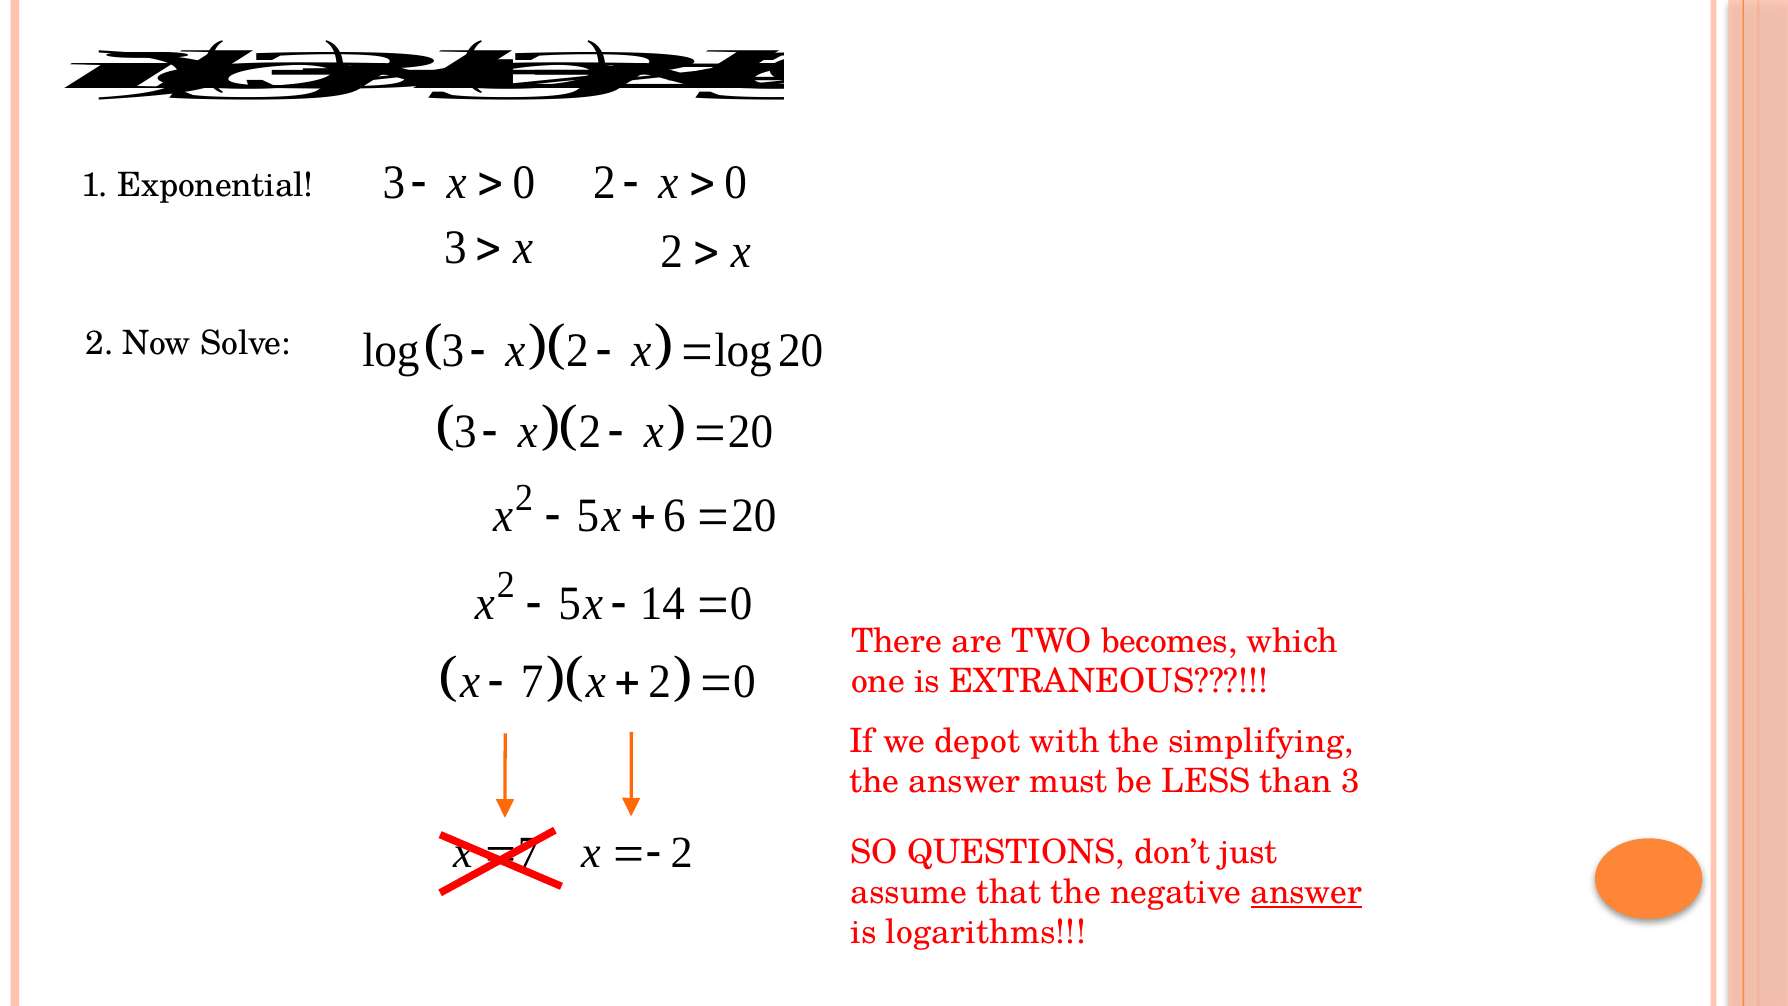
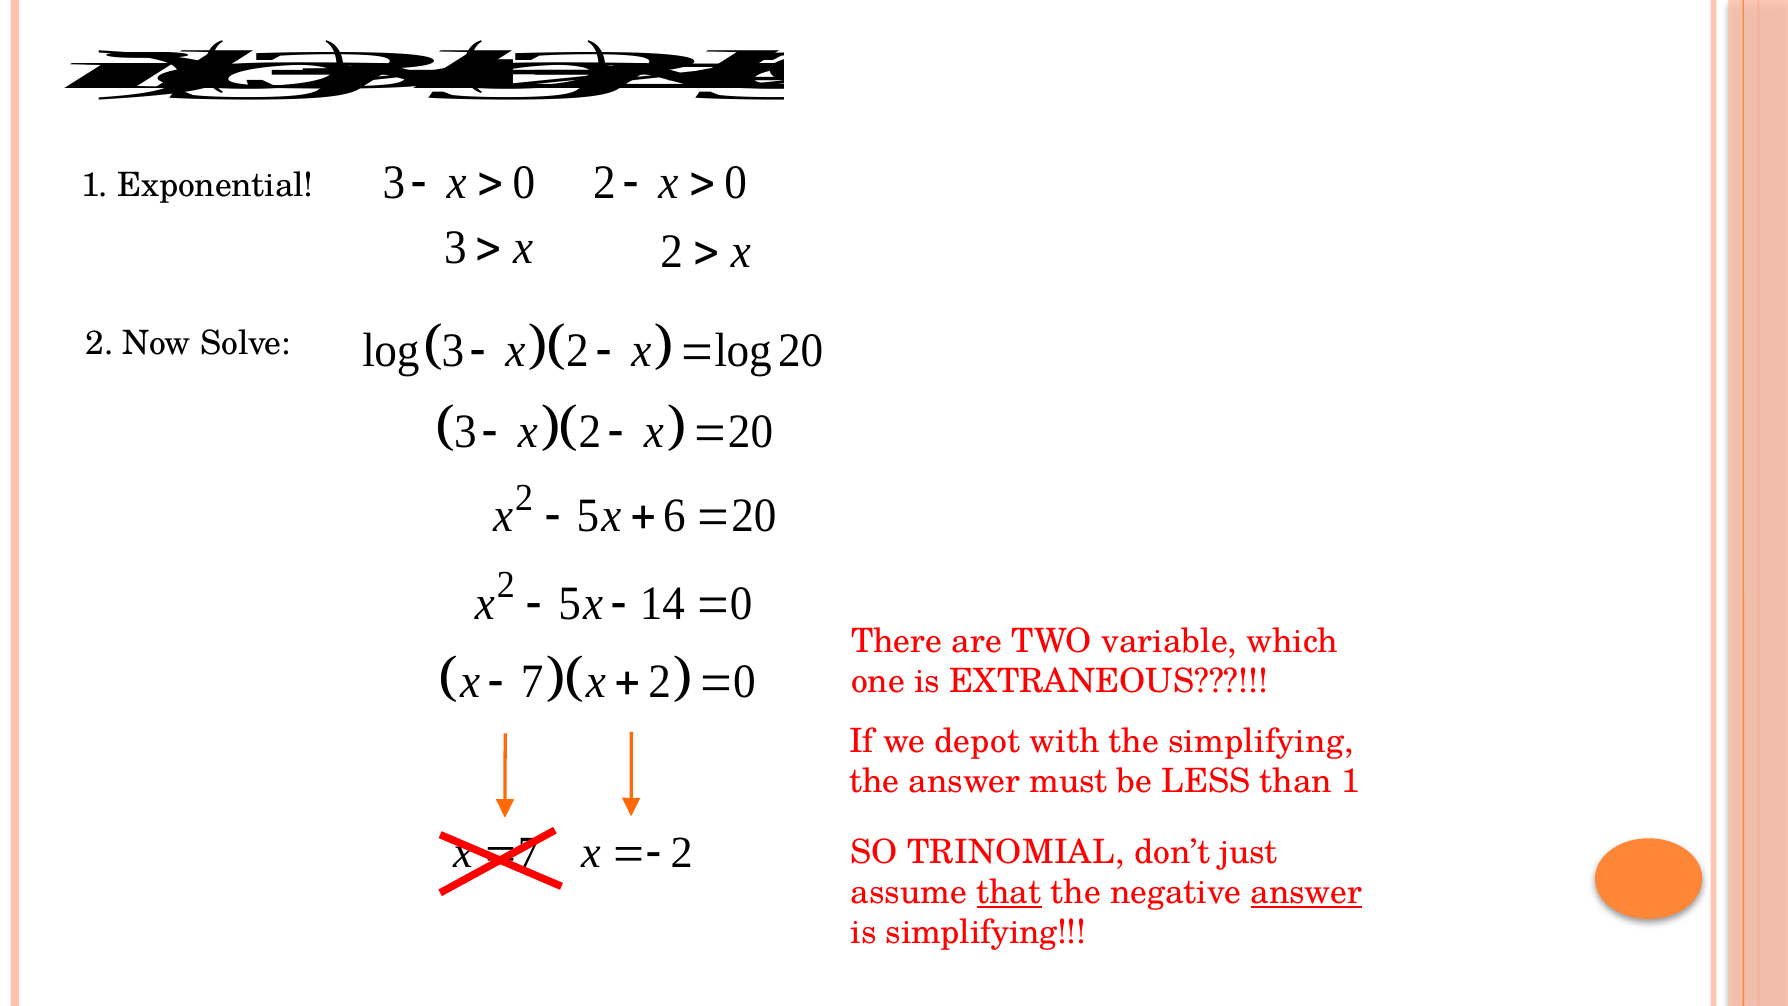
becomes: becomes -> variable
than 3: 3 -> 1
QUESTIONS: QUESTIONS -> TRINOMIAL
that underline: none -> present
is logarithms: logarithms -> simplifying
